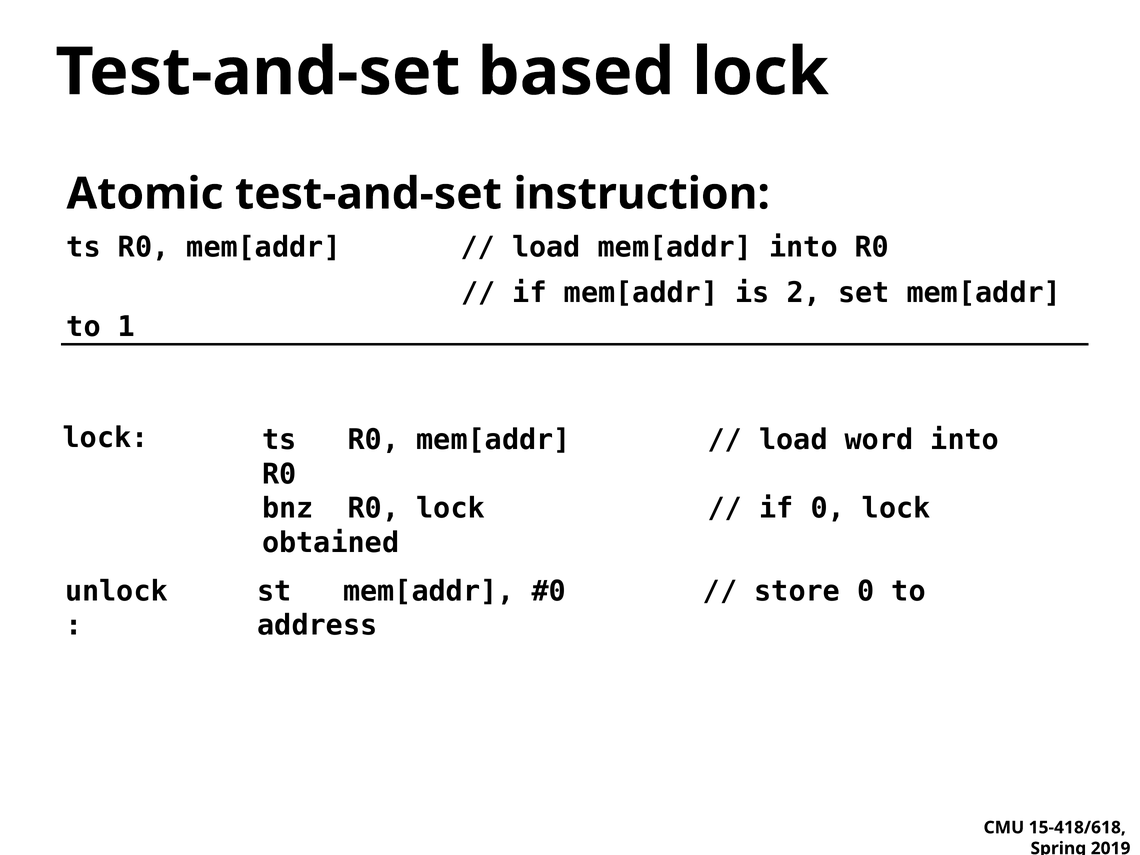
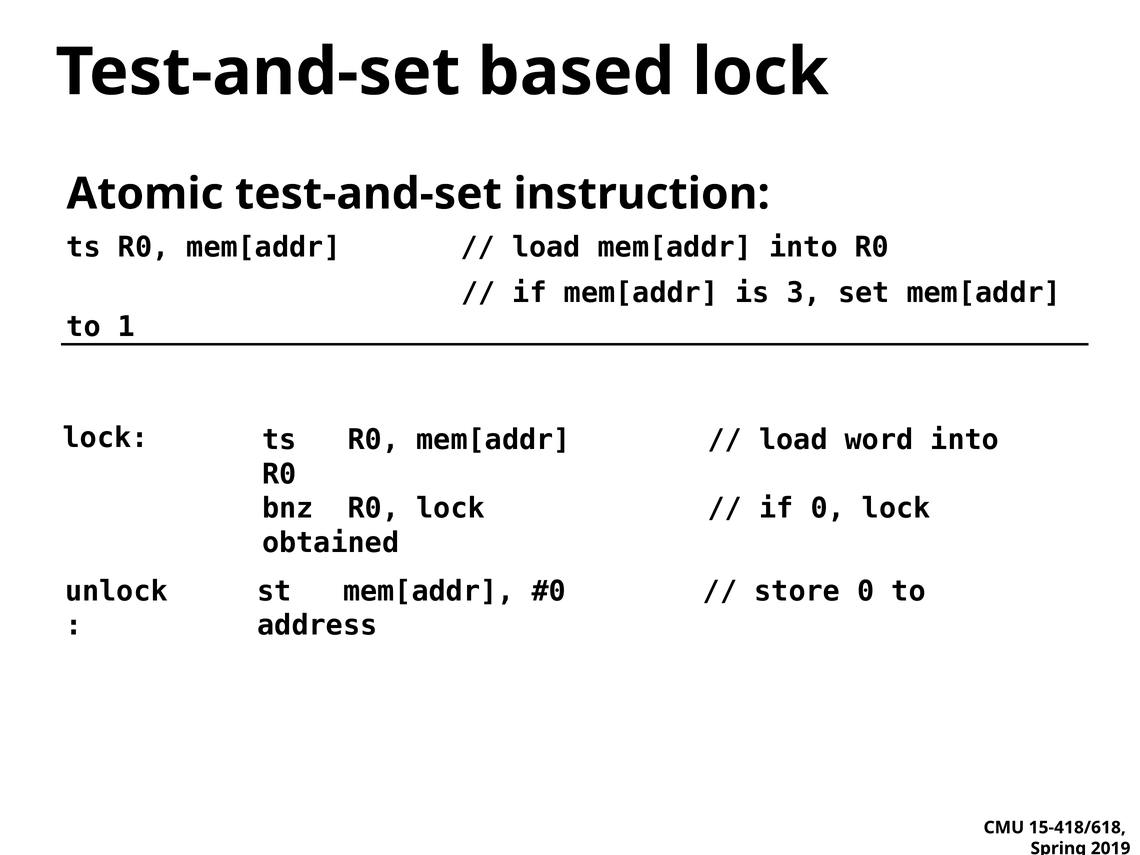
2: 2 -> 3
